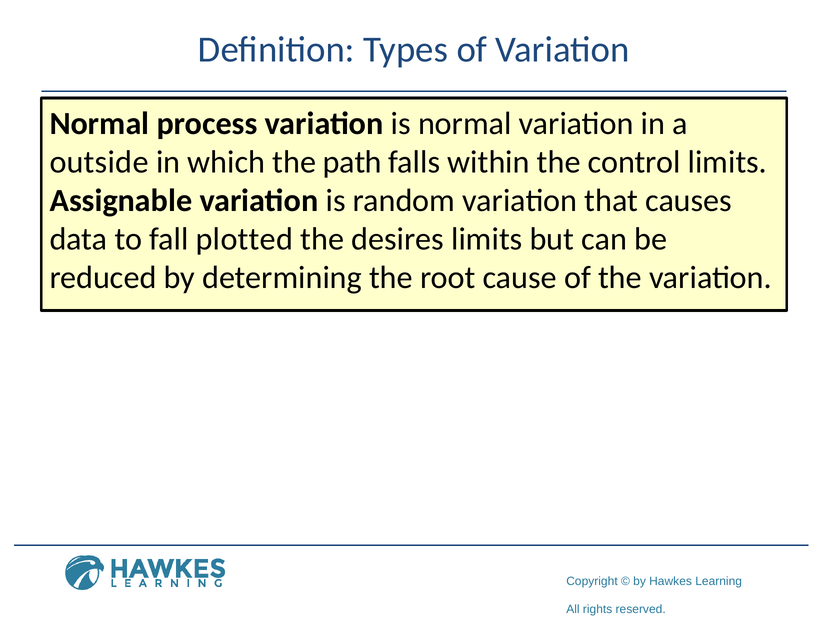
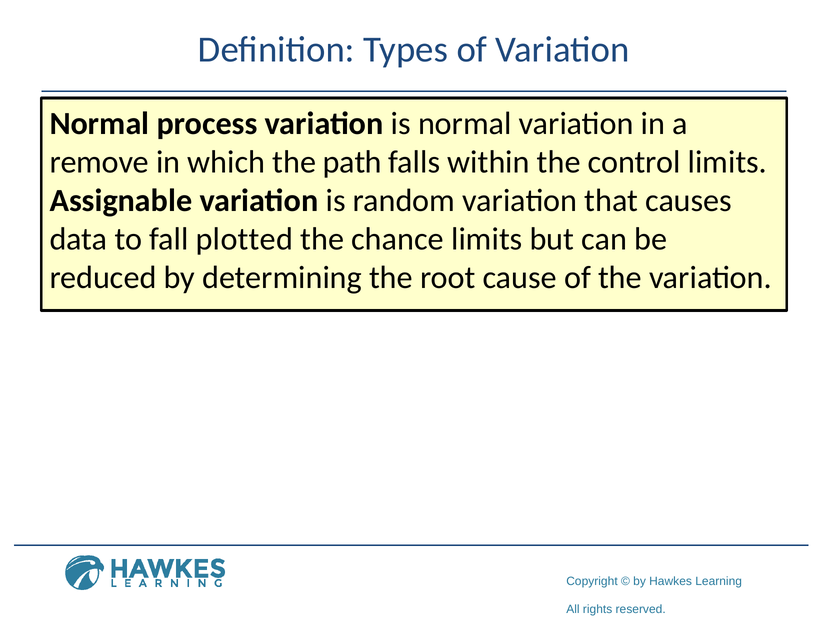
outside: outside -> remove
desires: desires -> chance
